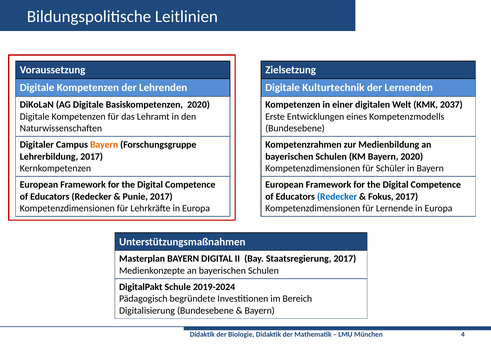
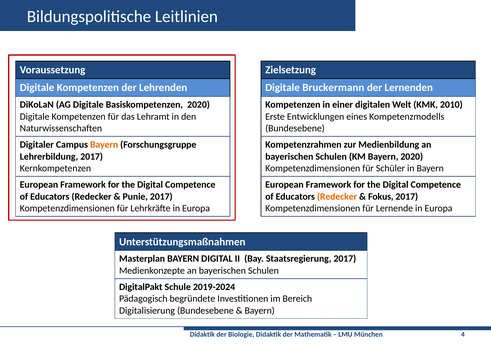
Kulturtechnik: Kulturtechnik -> Bruckermann
2037: 2037 -> 2010
Redecker at (337, 196) colour: blue -> orange
